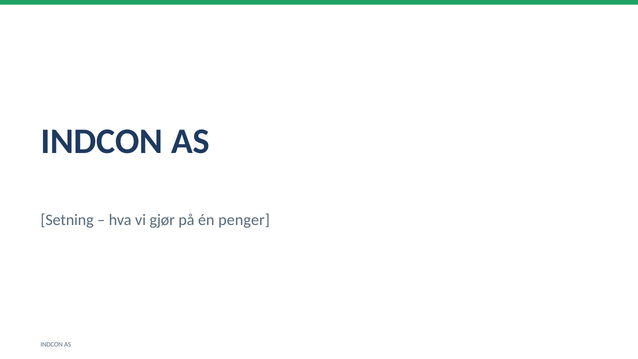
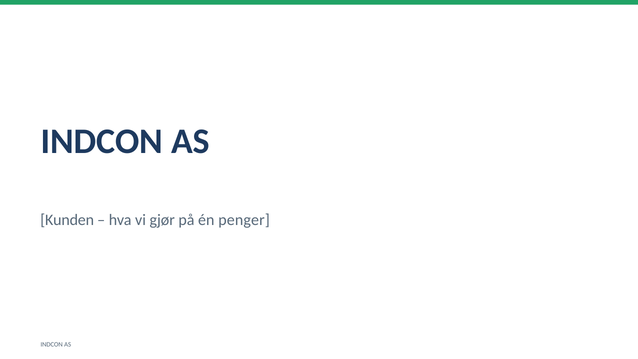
Setning: Setning -> Kunden
